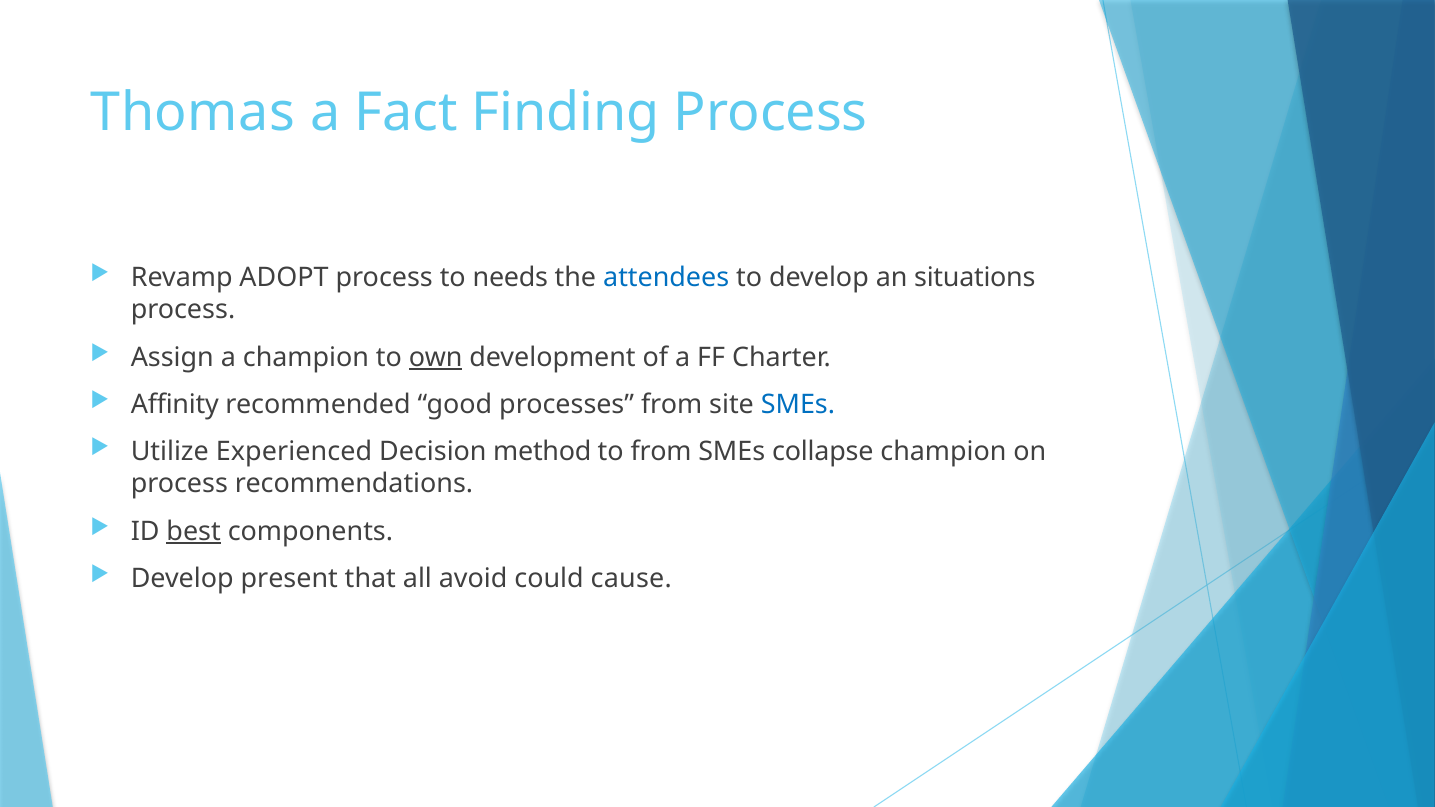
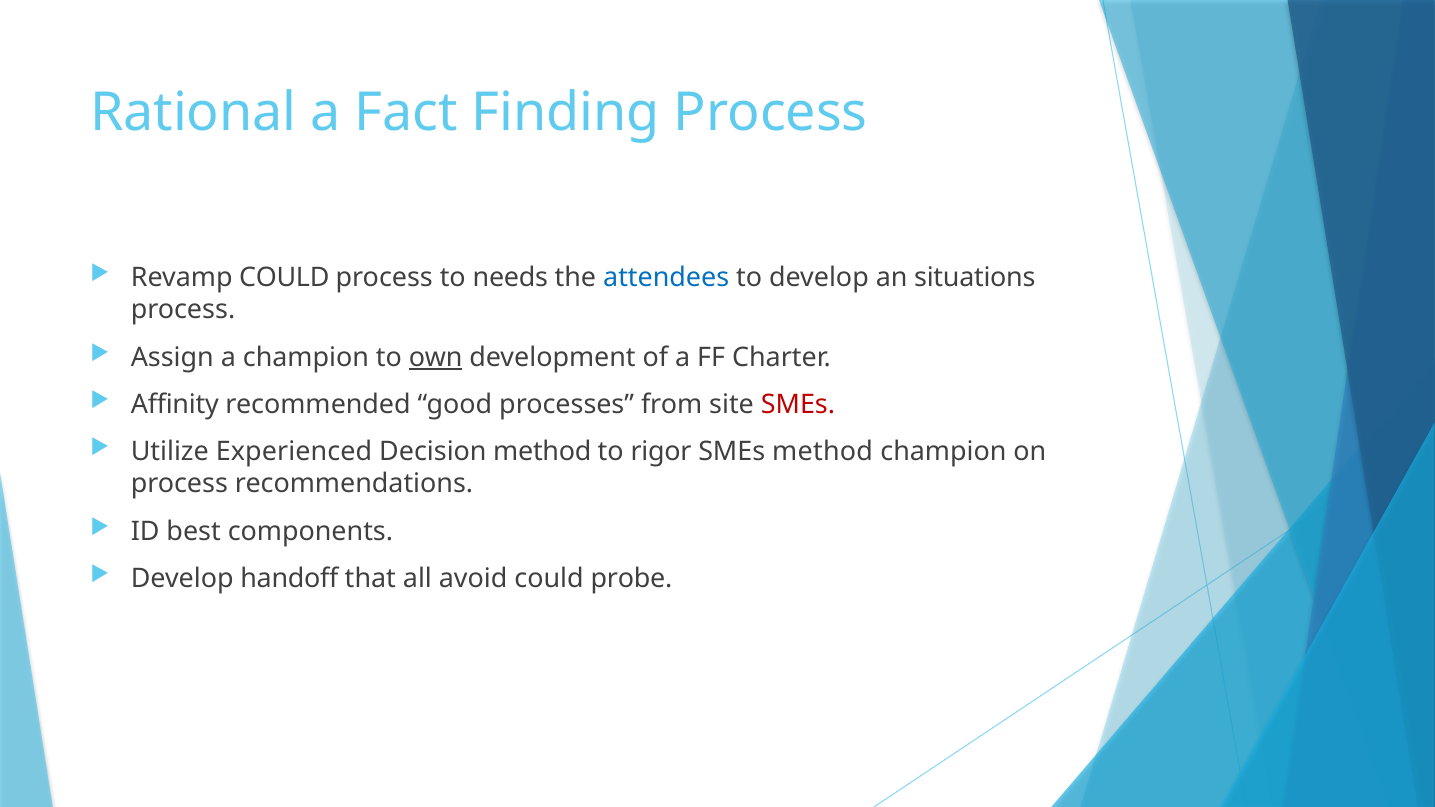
Thomas: Thomas -> Rational
Revamp ADOPT: ADOPT -> COULD
SMEs at (798, 404) colour: blue -> red
to from: from -> rigor
SMEs collapse: collapse -> method
best underline: present -> none
present: present -> handoff
cause: cause -> probe
